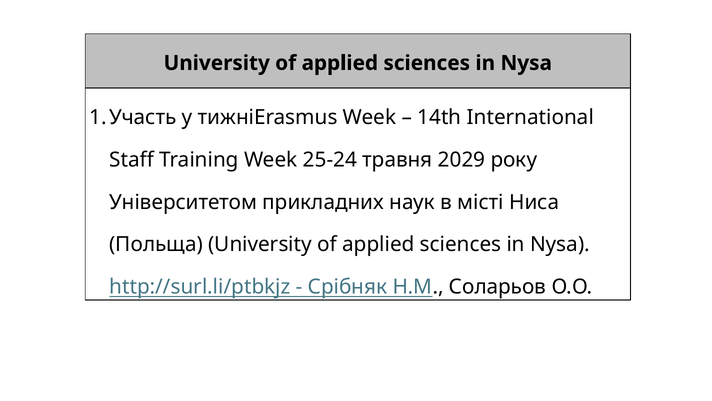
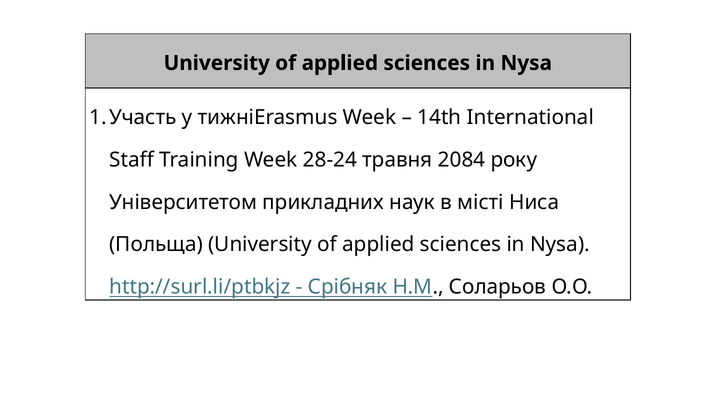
25-24: 25-24 -> 28-24
2029: 2029 -> 2084
